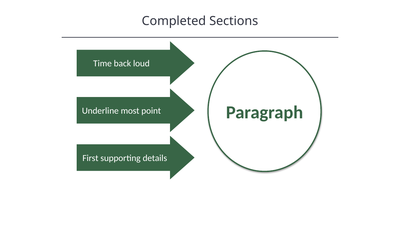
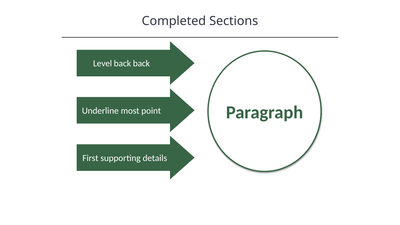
Time: Time -> Level
back loud: loud -> back
